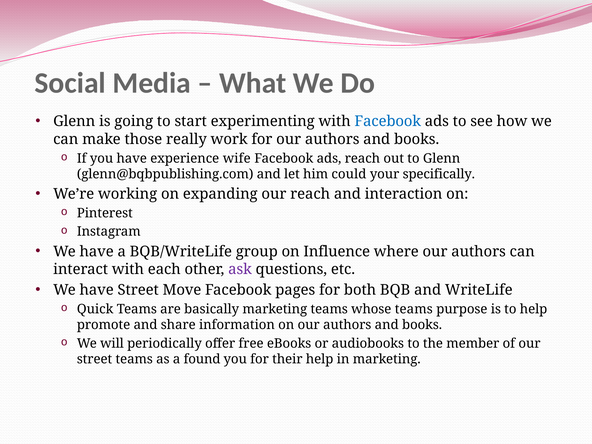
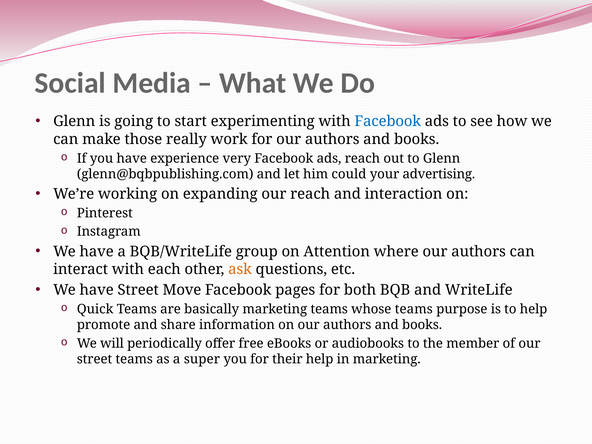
wife: wife -> very
specifically: specifically -> advertising
Influence: Influence -> Attention
ask colour: purple -> orange
found: found -> super
